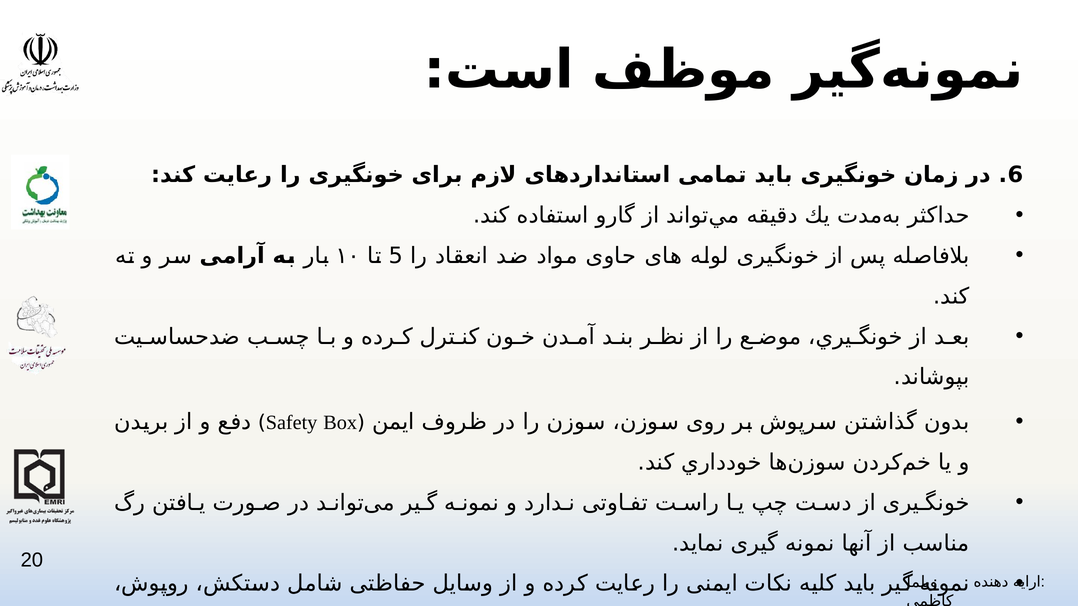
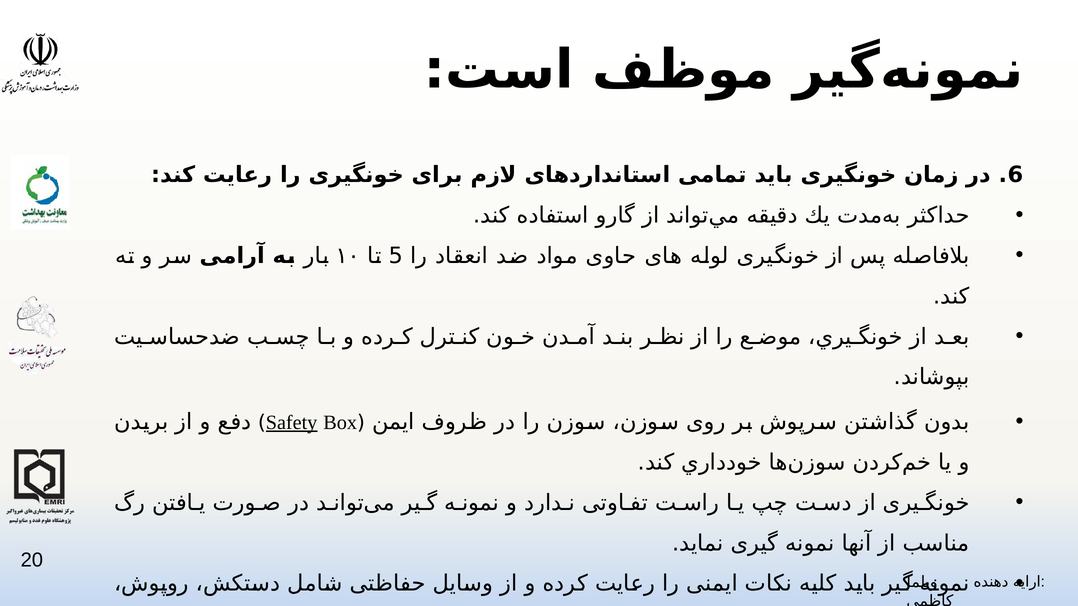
Safety underline: none -> present
